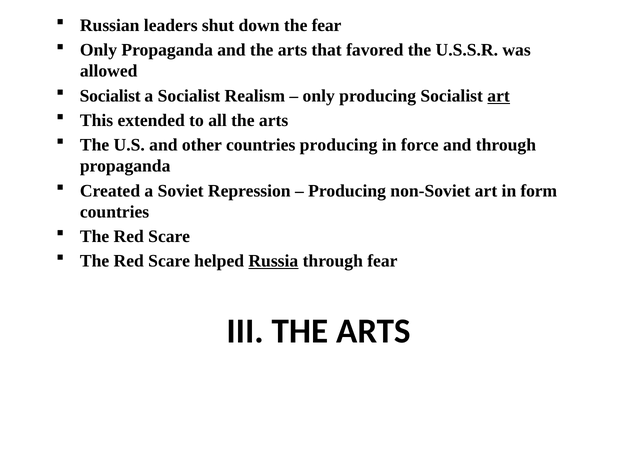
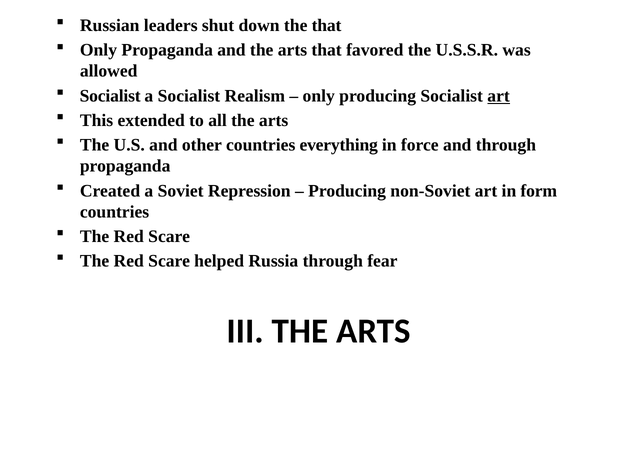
the fear: fear -> that
countries producing: producing -> everything
Russia underline: present -> none
